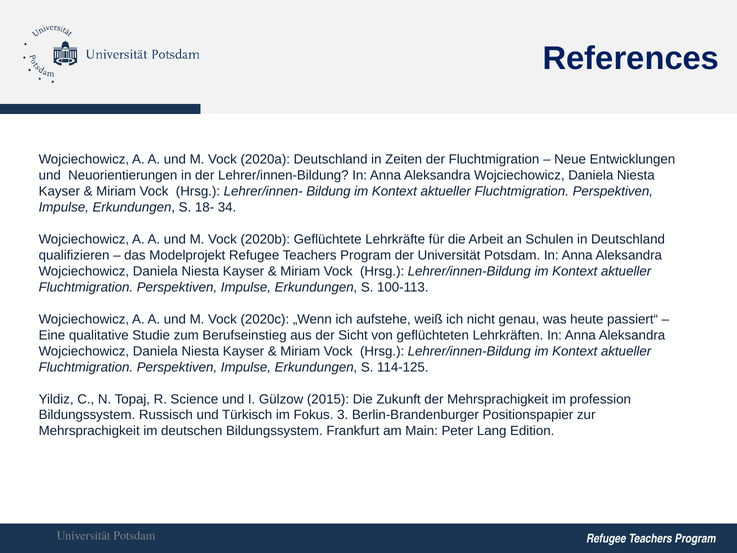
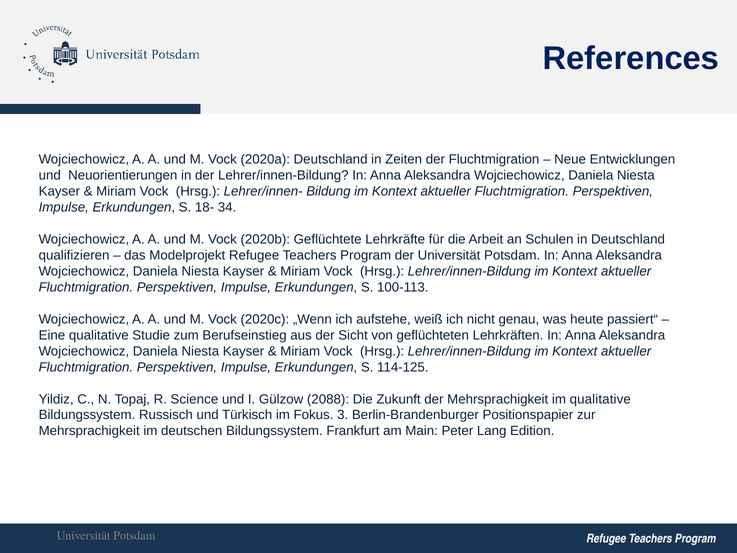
2015: 2015 -> 2088
im profession: profession -> qualitative
